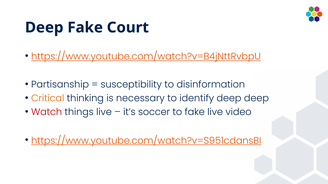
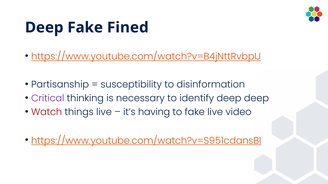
Court: Court -> Fined
Critical colour: orange -> purple
soccer: soccer -> having
